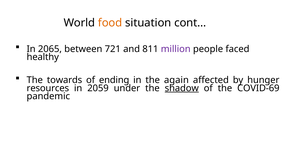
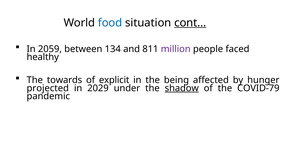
food colour: orange -> blue
cont… underline: none -> present
2065: 2065 -> 2059
721: 721 -> 134
ending: ending -> explicit
again: again -> being
resources: resources -> projected
2059: 2059 -> 2029
COVID-69: COVID-69 -> COVID-79
